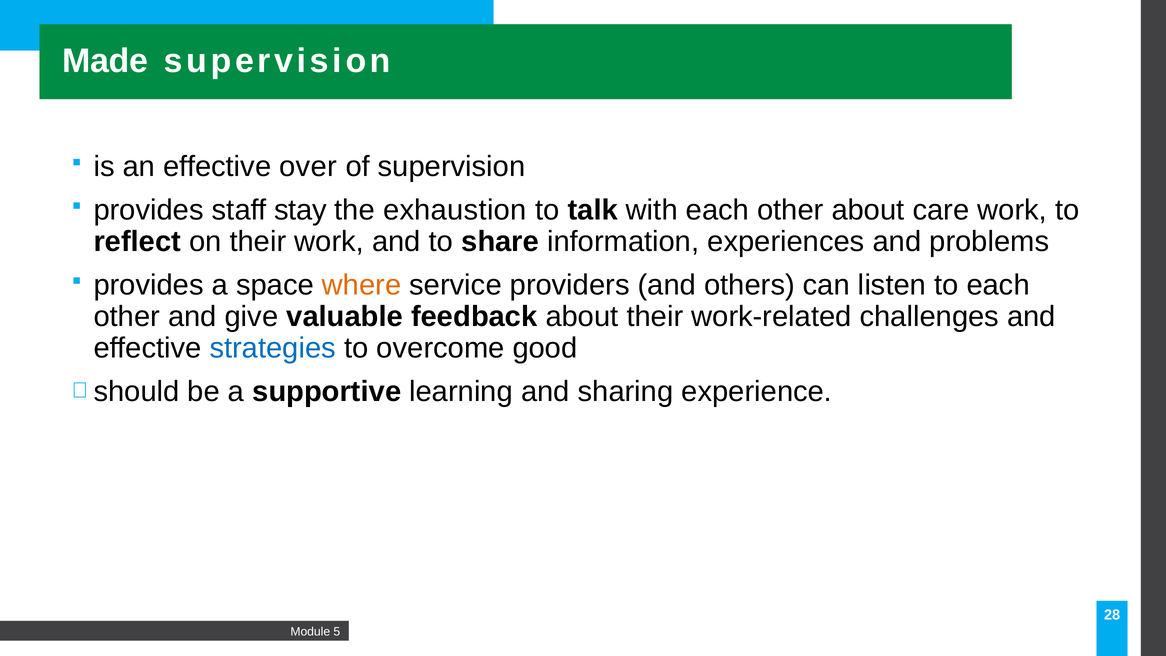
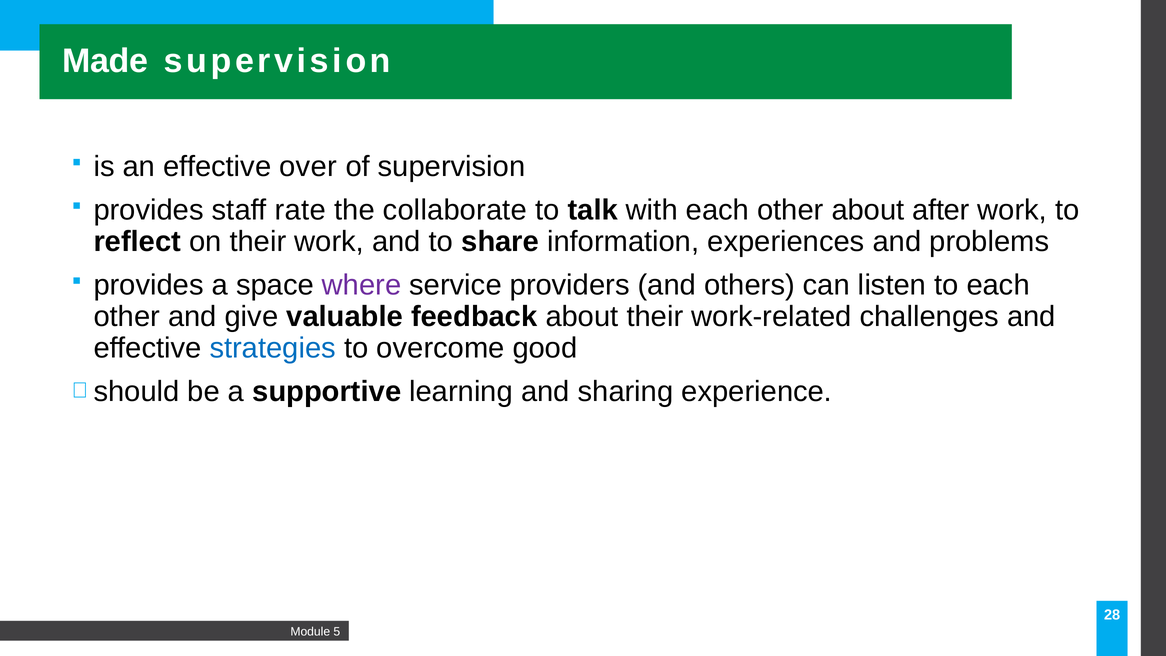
stay: stay -> rate
exhaustion: exhaustion -> collaborate
care: care -> after
where colour: orange -> purple
